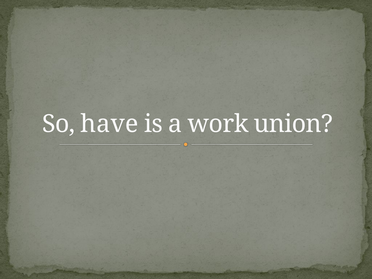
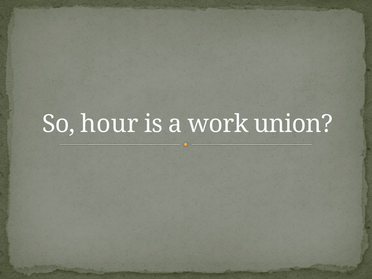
have: have -> hour
